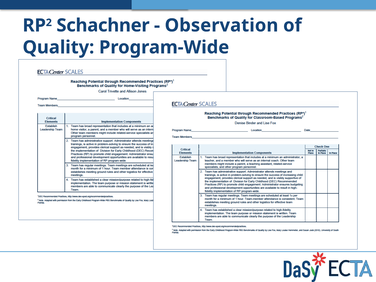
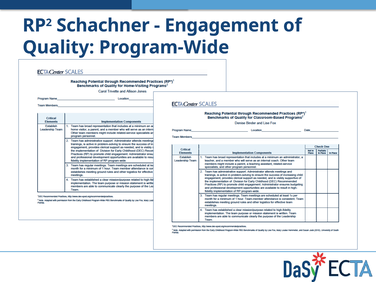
Observation: Observation -> Engagement
